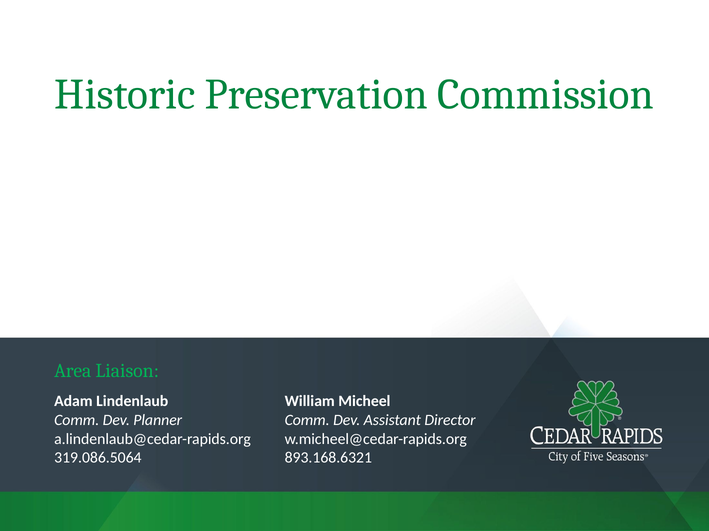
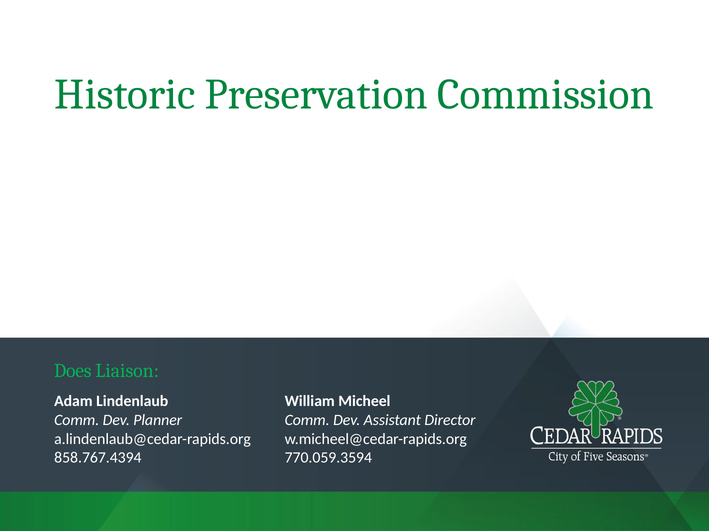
Area: Area -> Does
319.086.5064: 319.086.5064 -> 858.767.4394
893.168.6321: 893.168.6321 -> 770.059.3594
